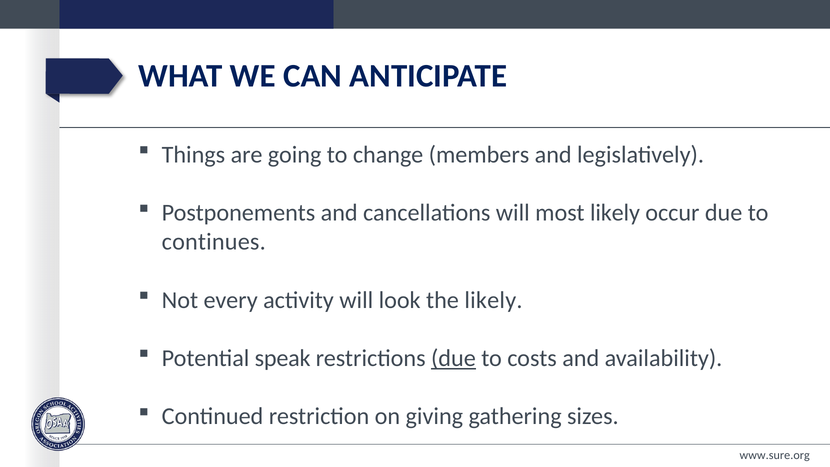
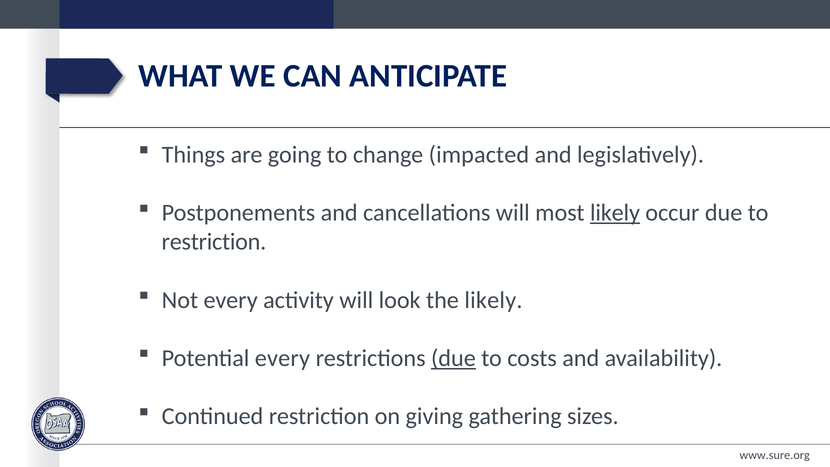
members: members -> impacted
likely at (615, 213) underline: none -> present
continues at (214, 242): continues -> restriction
Potential speak: speak -> every
